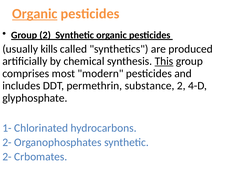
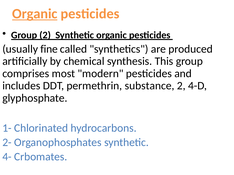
kills: kills -> fine
This underline: present -> none
2- at (7, 157): 2- -> 4-
